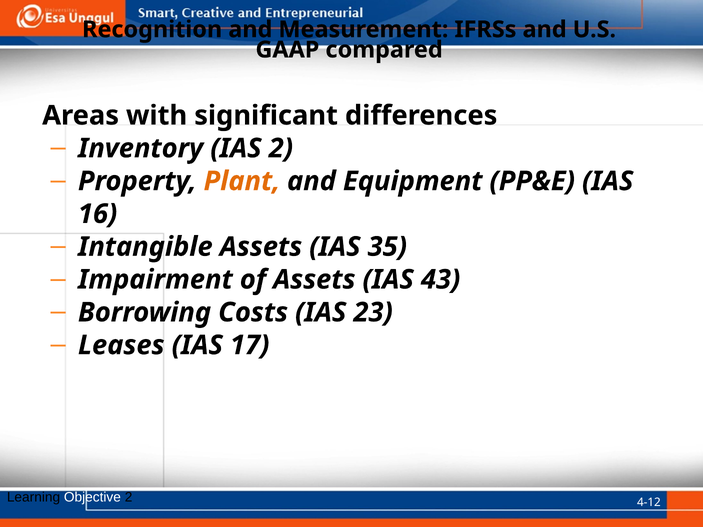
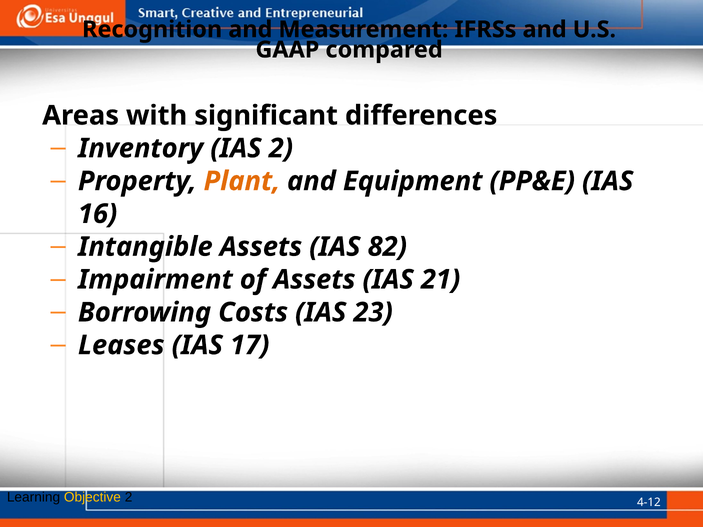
35: 35 -> 82
43: 43 -> 21
Objective colour: white -> yellow
